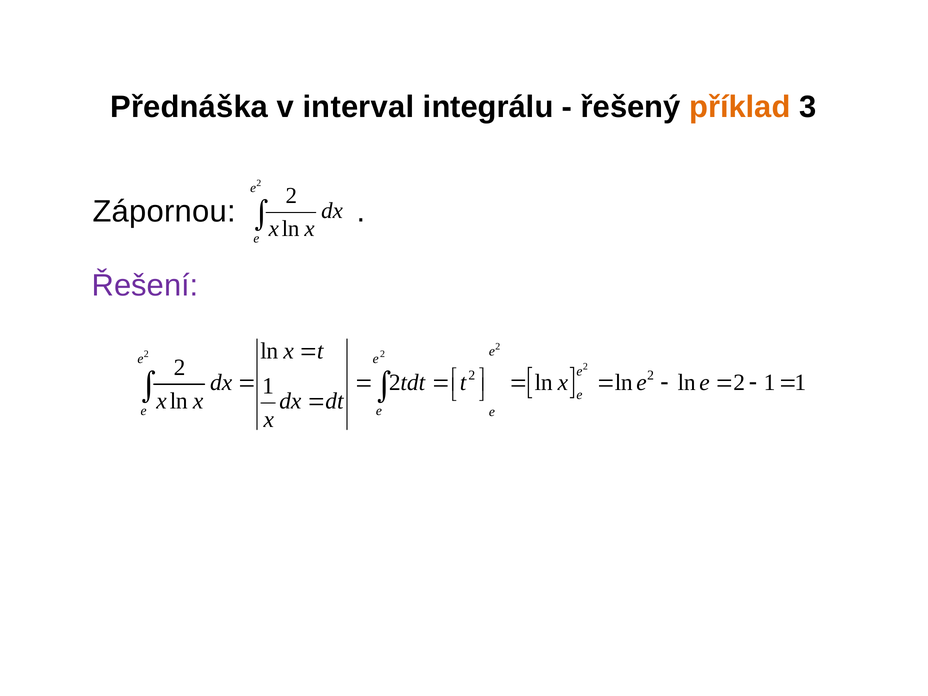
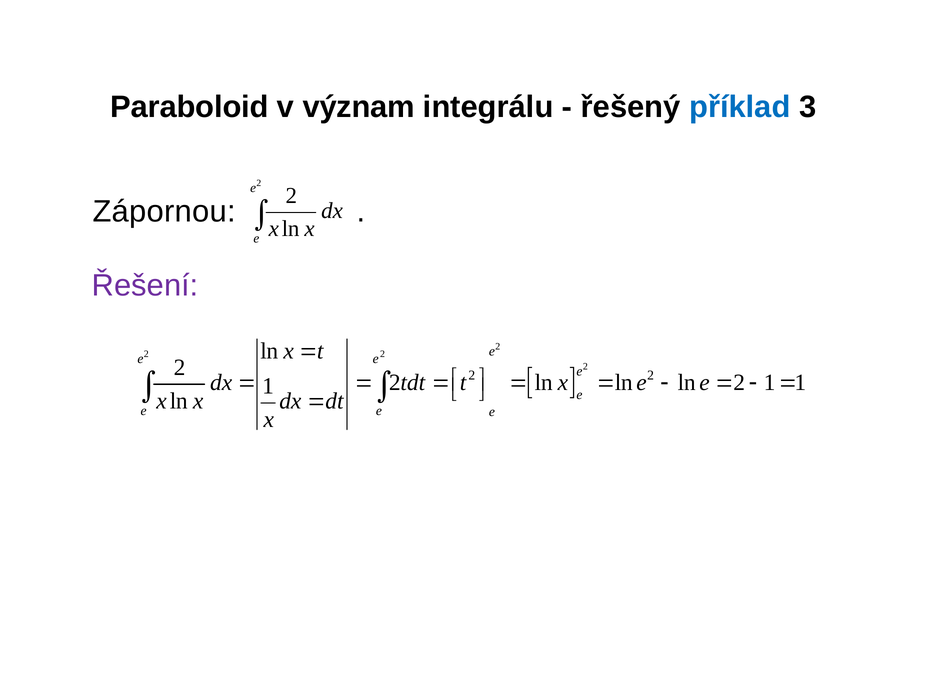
Přednáška: Přednáška -> Paraboloid
interval: interval -> význam
příklad colour: orange -> blue
